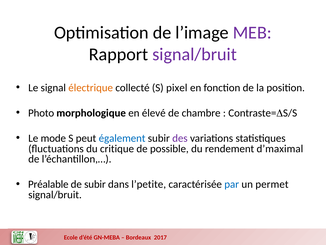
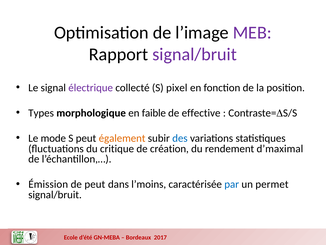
électrique colour: orange -> purple
Photo: Photo -> Types
élevé: élevé -> faible
chambre: chambre -> effective
également colour: blue -> orange
des colour: purple -> blue
possible: possible -> création
Préalable: Préalable -> Émission
de subir: subir -> peut
l’petite: l’petite -> l’moins
